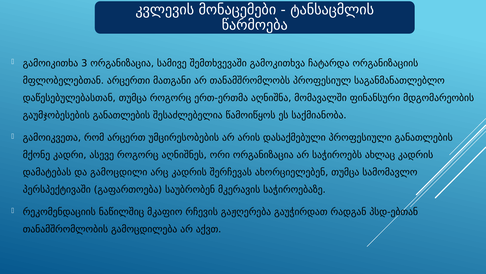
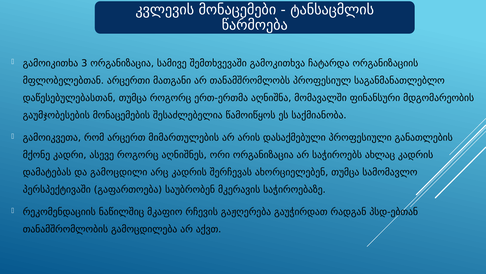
გაუმჯობესების განათლების: განათლების -> მონაცემების
უმცირესობების: უმცირესობების -> მიმართულების
